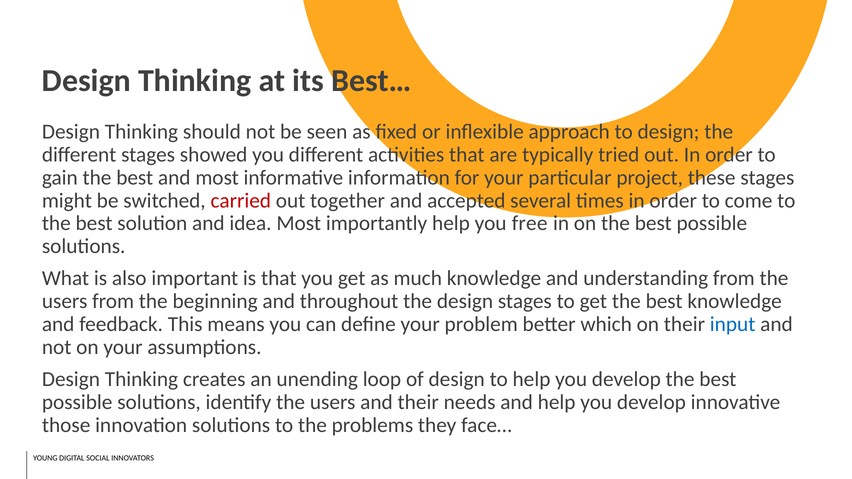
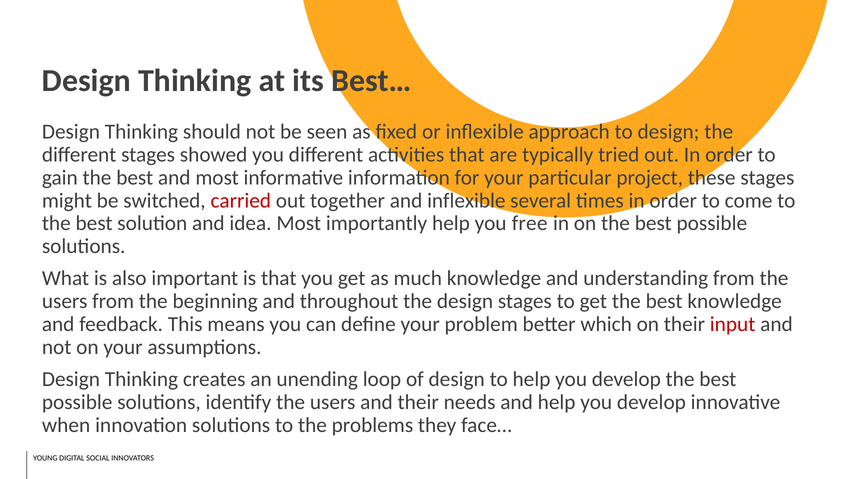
and accepted: accepted -> inflexible
input colour: blue -> red
those: those -> when
